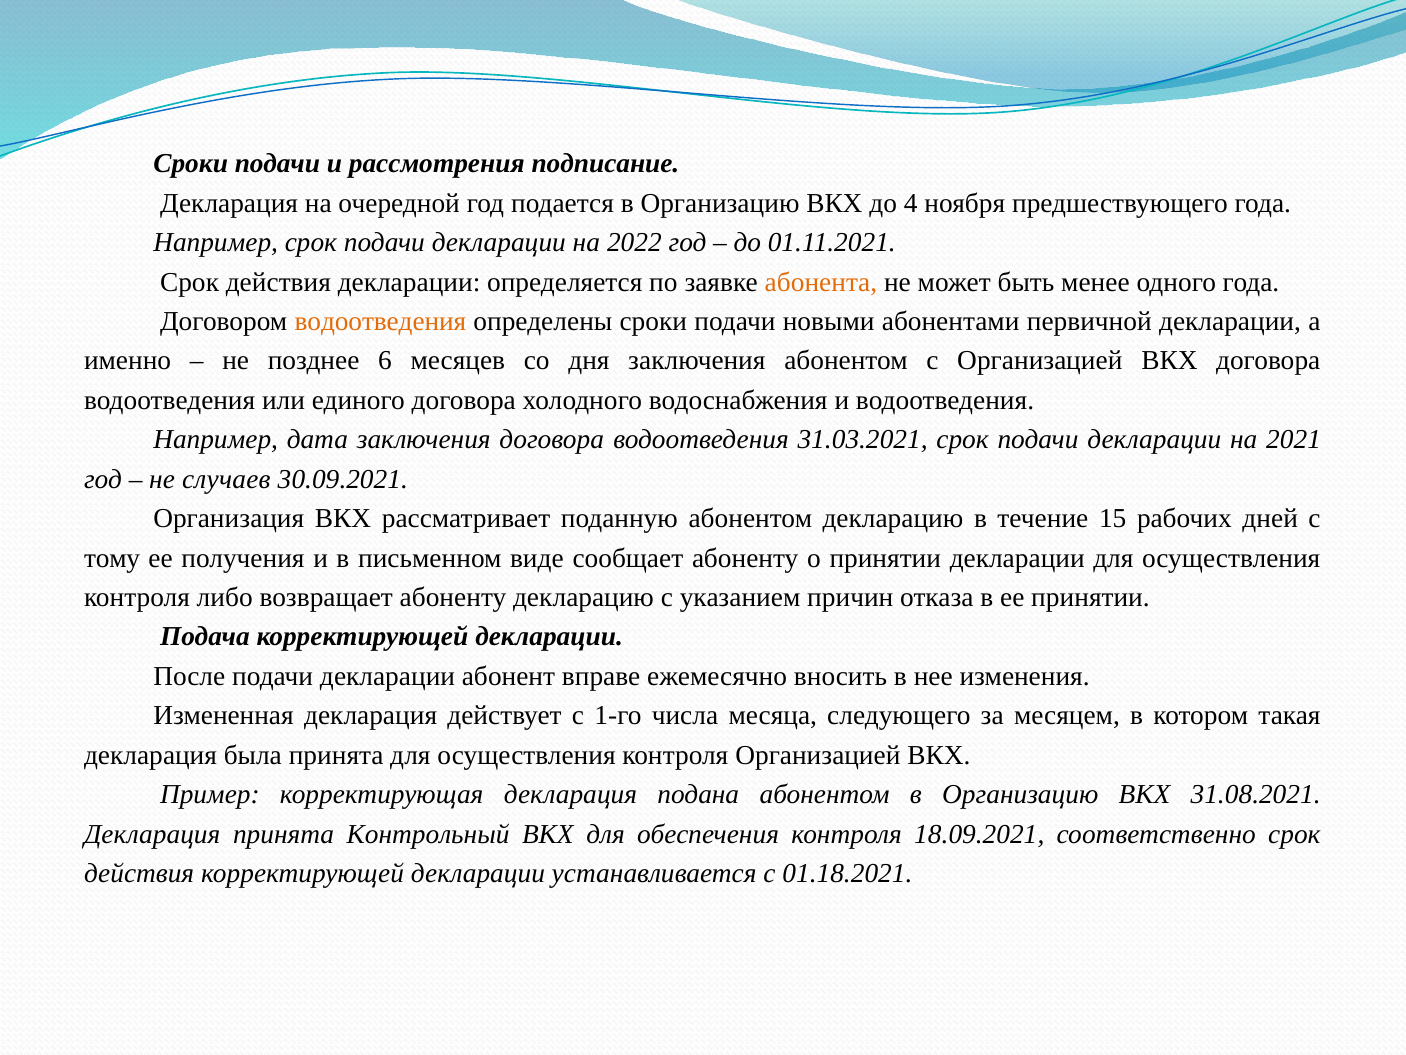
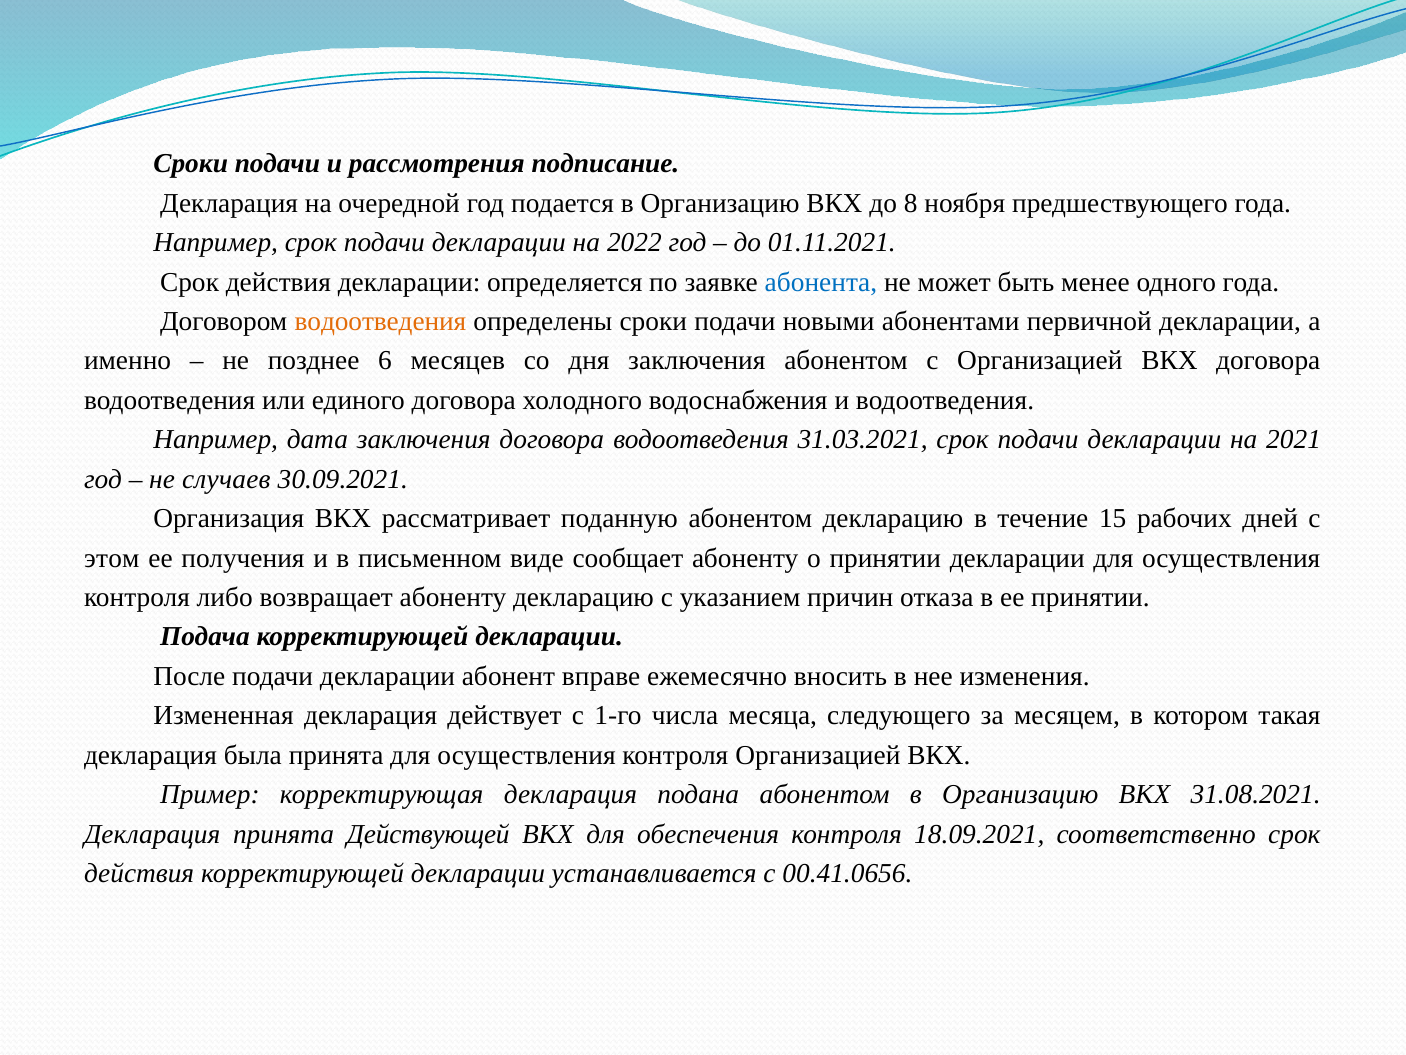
4: 4 -> 8
абонента colour: orange -> blue
тому: тому -> этом
Контрольный: Контрольный -> Действующей
01.18.2021: 01.18.2021 -> 00.41.0656
